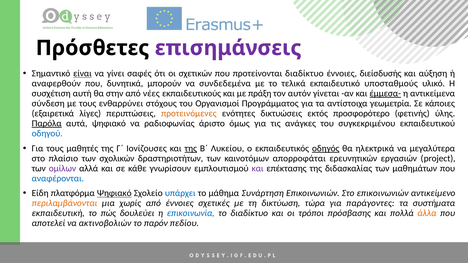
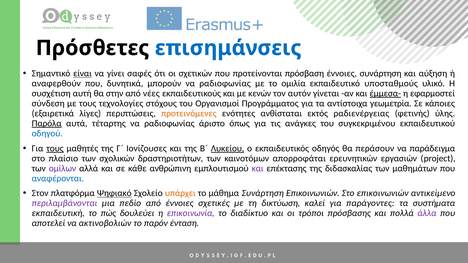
επισημάνσεις colour: purple -> blue
προτείνονται διαδίκτυο: διαδίκτυο -> πρόσβαση
έννοιες διείσδυσής: διείσδυσής -> συνάρτηση
μπορούν να συνδεδεμένα: συνδεδεμένα -> ραδιοφωνίας
τελικά: τελικά -> ομιλία
πράξη: πράξη -> κενών
αντικείμενα: αντικείμενα -> εφαρμοστεί
ενθαρρύνει: ενθαρρύνει -> τεχνολογίες
δικτυώσεις: δικτυώσεις -> ανθίσταται
προσφορότερο: προσφορότερο -> ραδιενέργειας
αυτά ψηφιακό: ψηφιακό -> τέταρτης
όμως: όμως -> όπως
τους at (55, 148) underline: none -> present
της at (191, 148) underline: present -> none
Λυκείου underline: none -> present
οδηγός underline: present -> none
ηλεκτρικά: ηλεκτρικά -> περάσουν
μεγαλύτερα: μεγαλύτερα -> παράδειγμα
γνωρίσουν: γνωρίσουν -> ανθρώπινη
Είδη: Είδη -> Στον
υπάρχει colour: blue -> orange
περιλαμβάνονται colour: orange -> purple
χωρίς: χωρίς -> πεδίο
τώρα: τώρα -> καλεί
επικοινωνία colour: blue -> purple
άλλα colour: orange -> purple
πεδίου: πεδίου -> ένταση
